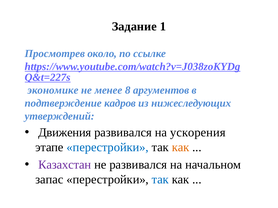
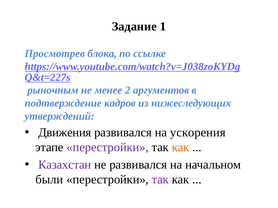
около: около -> блока
экономике: экономике -> рыночным
8: 8 -> 2
перестройки at (108, 148) colour: blue -> purple
запас: запас -> были
так at (160, 180) colour: blue -> purple
